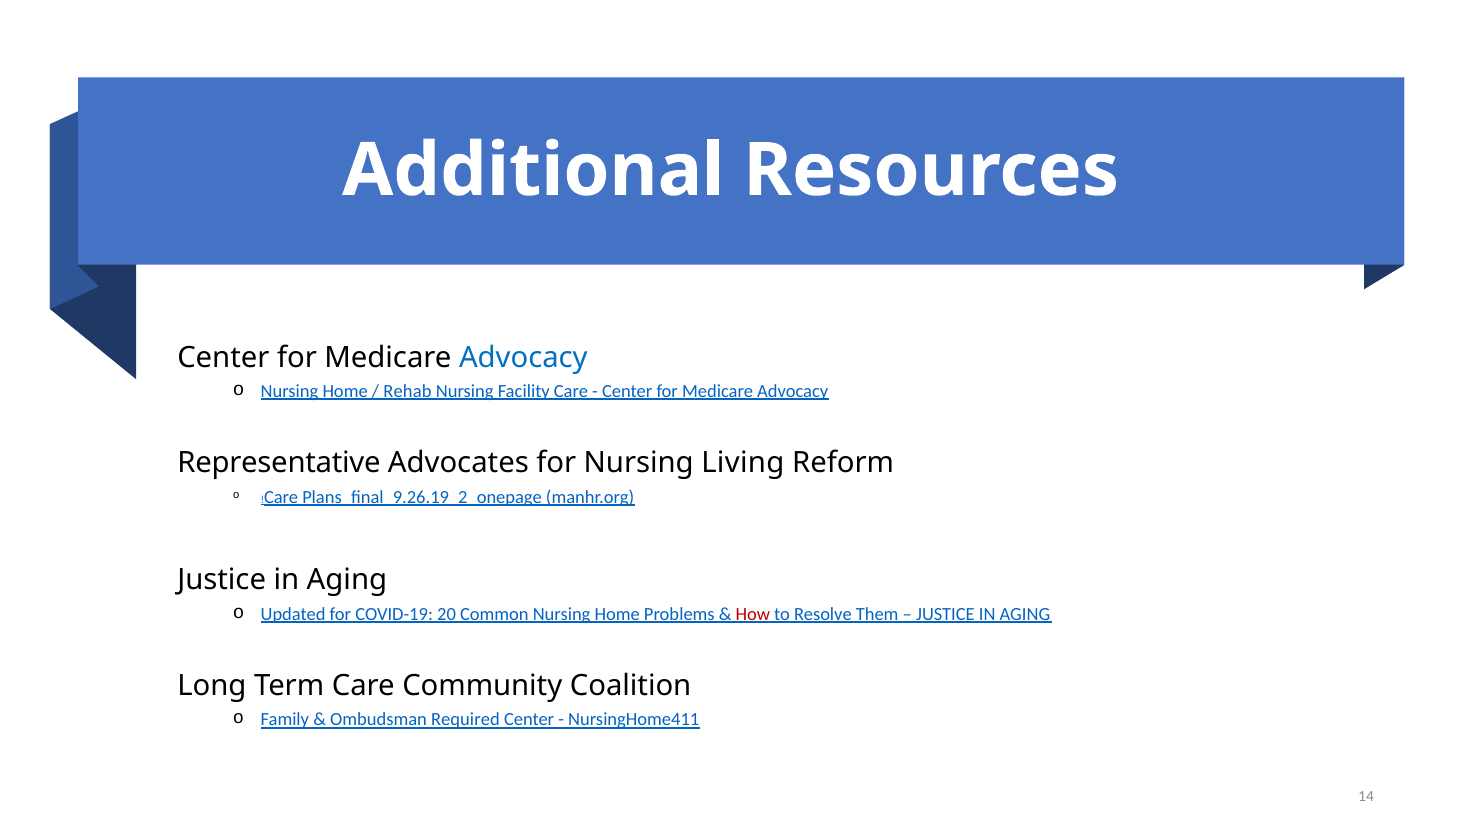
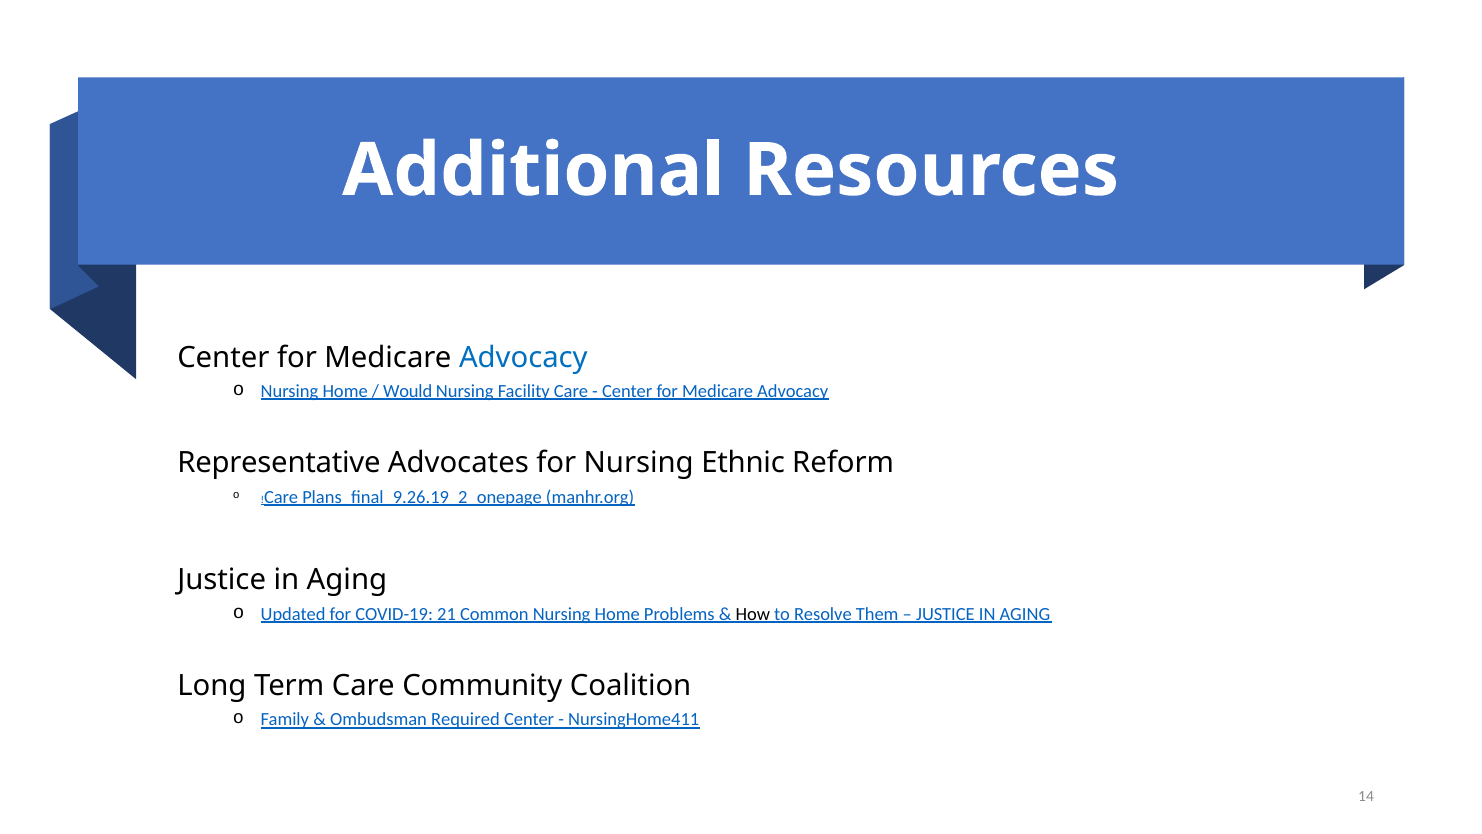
Rehab: Rehab -> Would
Living: Living -> Ethnic
20: 20 -> 21
How colour: red -> black
